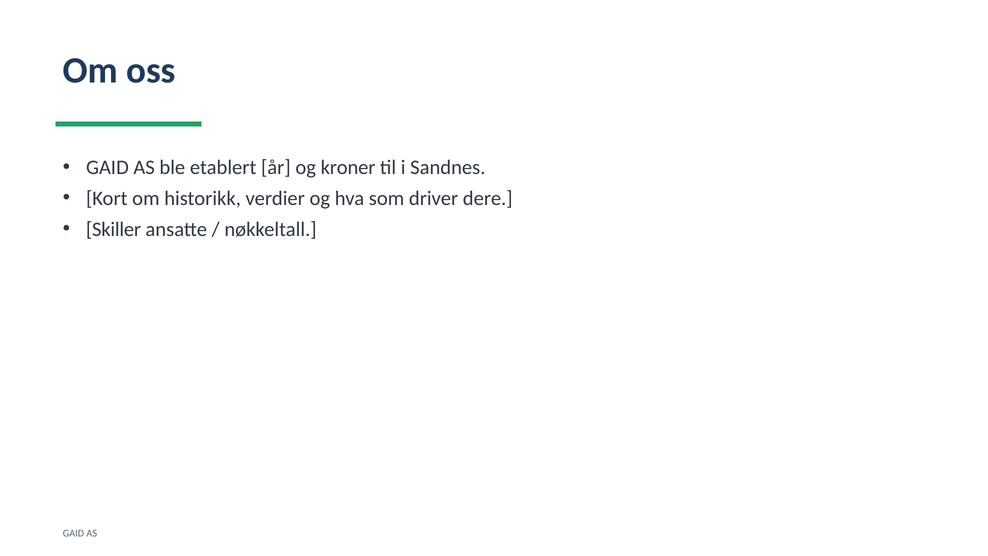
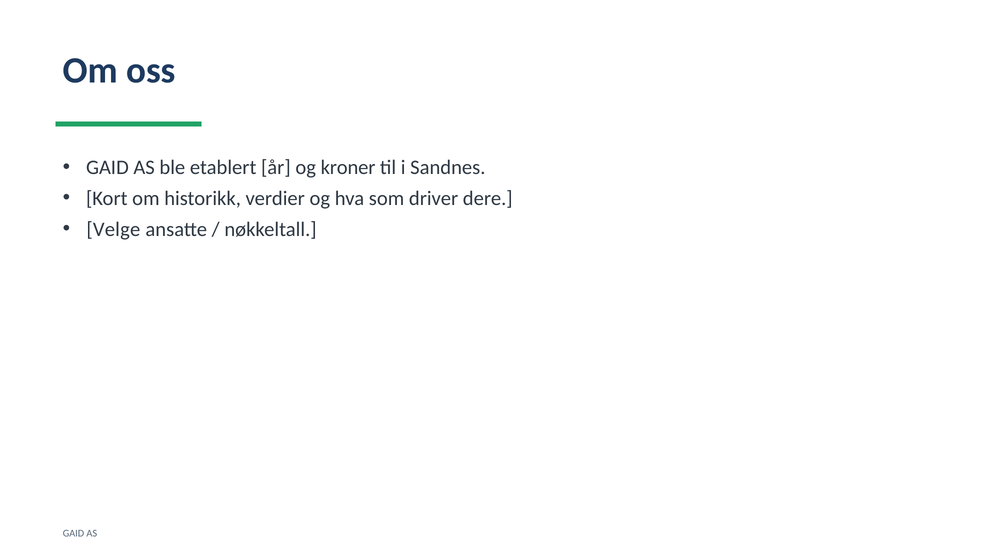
Skiller: Skiller -> Velge
